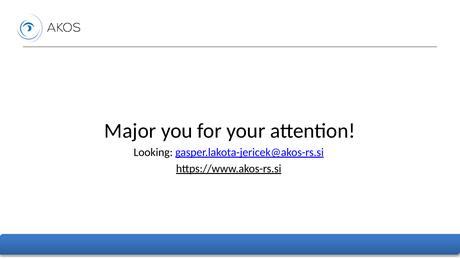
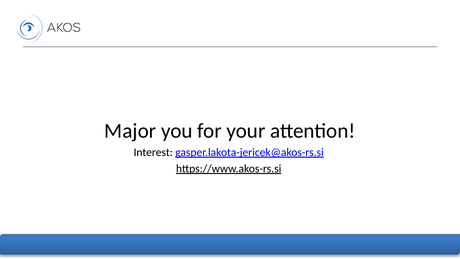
Looking: Looking -> Interest
